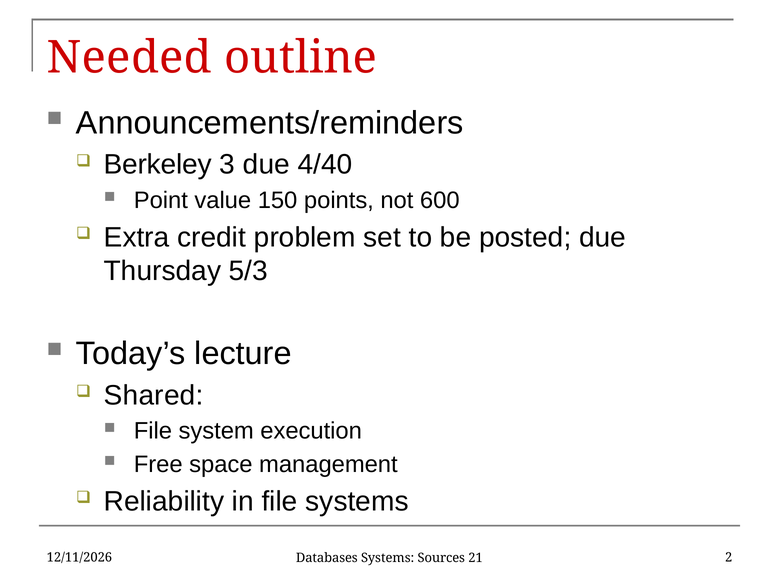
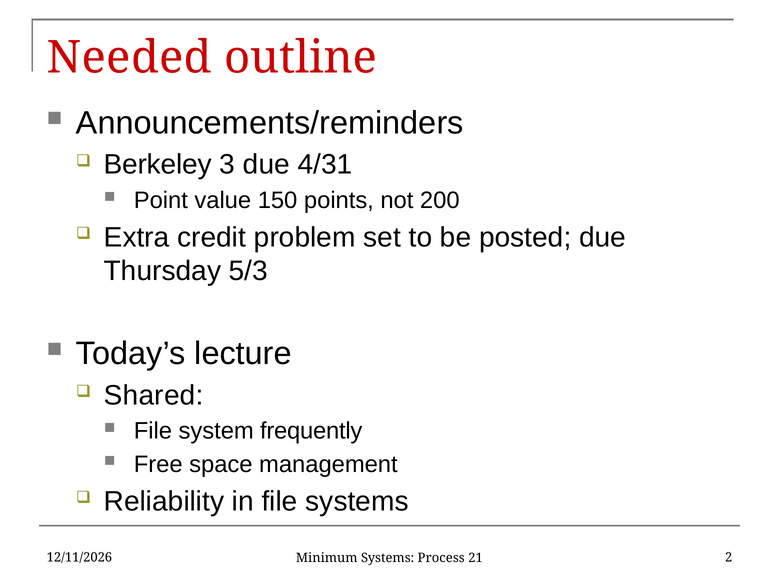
4/40: 4/40 -> 4/31
600: 600 -> 200
execution: execution -> frequently
Databases: Databases -> Minimum
Sources: Sources -> Process
